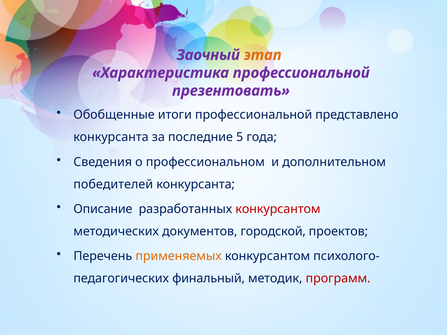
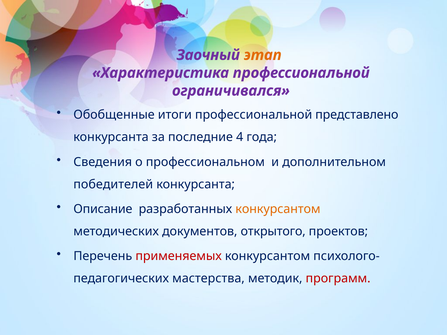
презентовать: презентовать -> ограничивался
5: 5 -> 4
конкурсантом at (278, 209) colour: red -> orange
городской: городской -> открытого
применяемых colour: orange -> red
финальный: финальный -> мастерства
